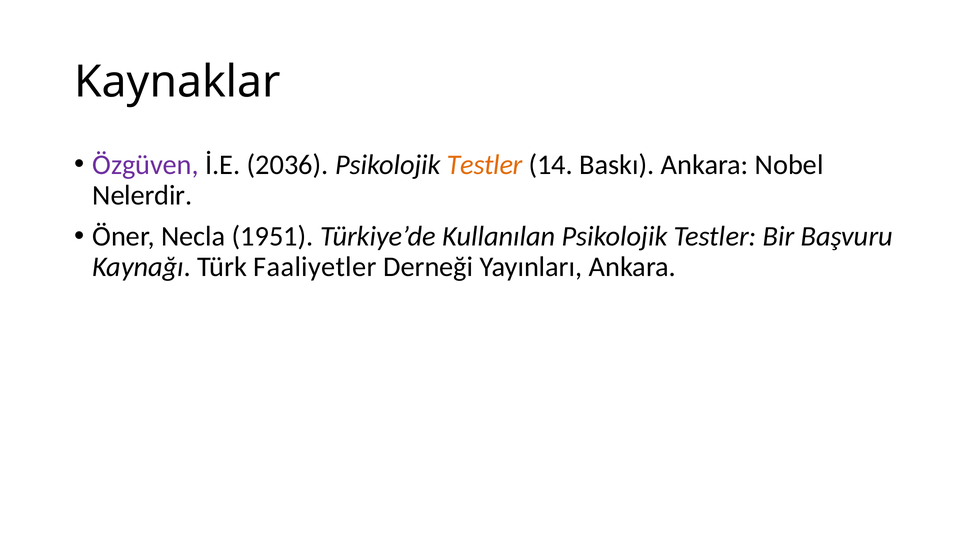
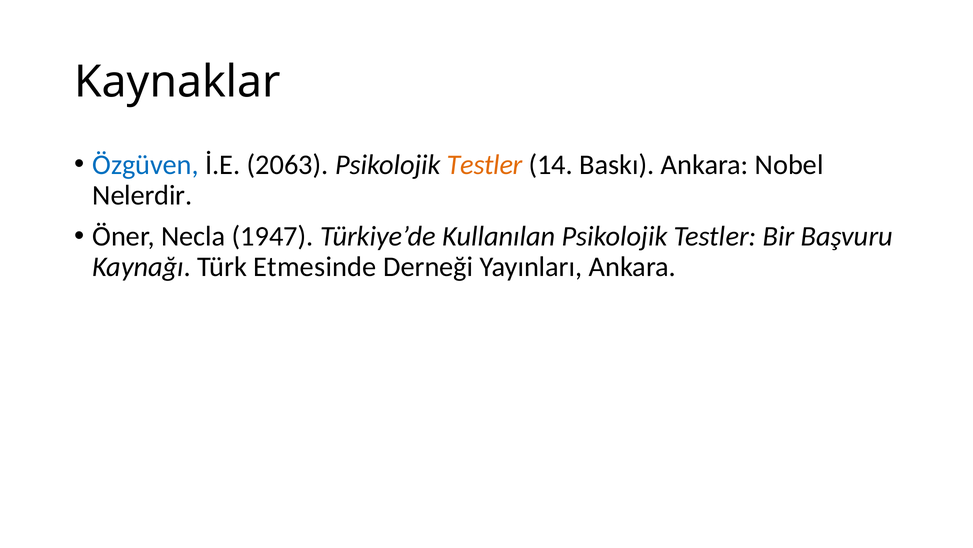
Özgüven colour: purple -> blue
2036: 2036 -> 2063
1951: 1951 -> 1947
Faaliyetler: Faaliyetler -> Etmesinde
